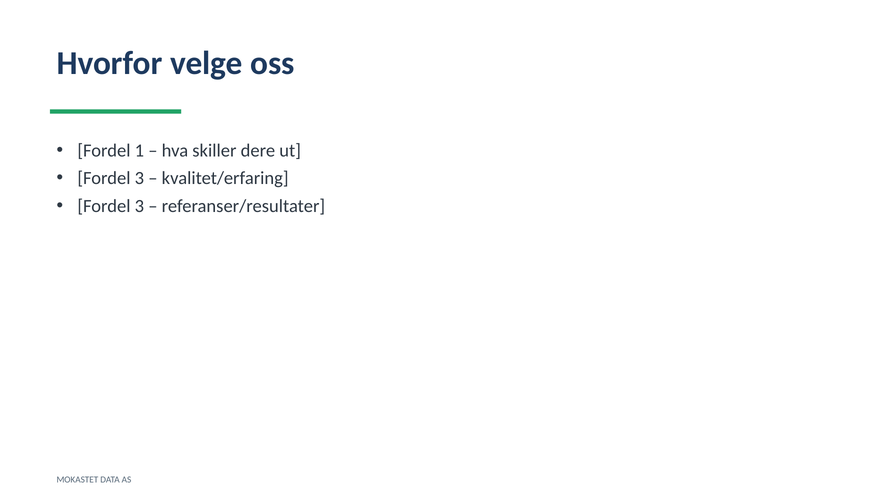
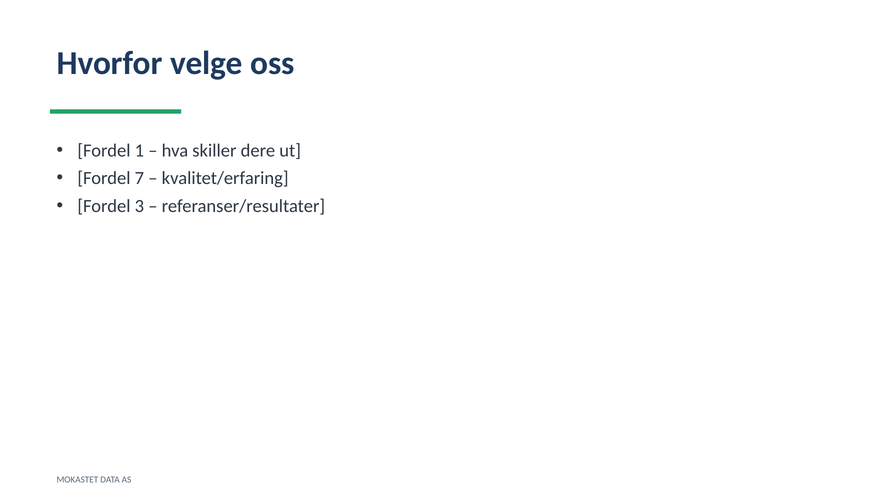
3 at (139, 178): 3 -> 7
